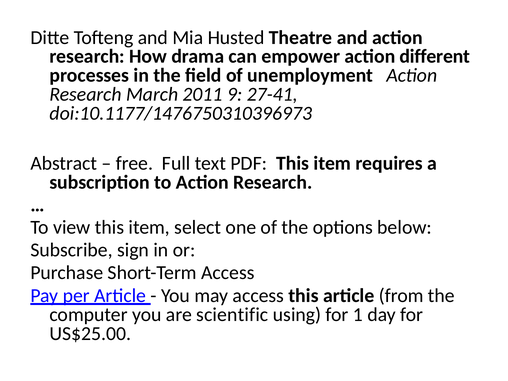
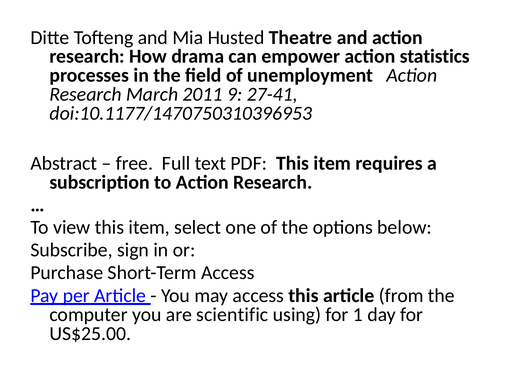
different: different -> statistics
doi:10.1177/1476750310396973: doi:10.1177/1476750310396973 -> doi:10.1177/1470750310396953
